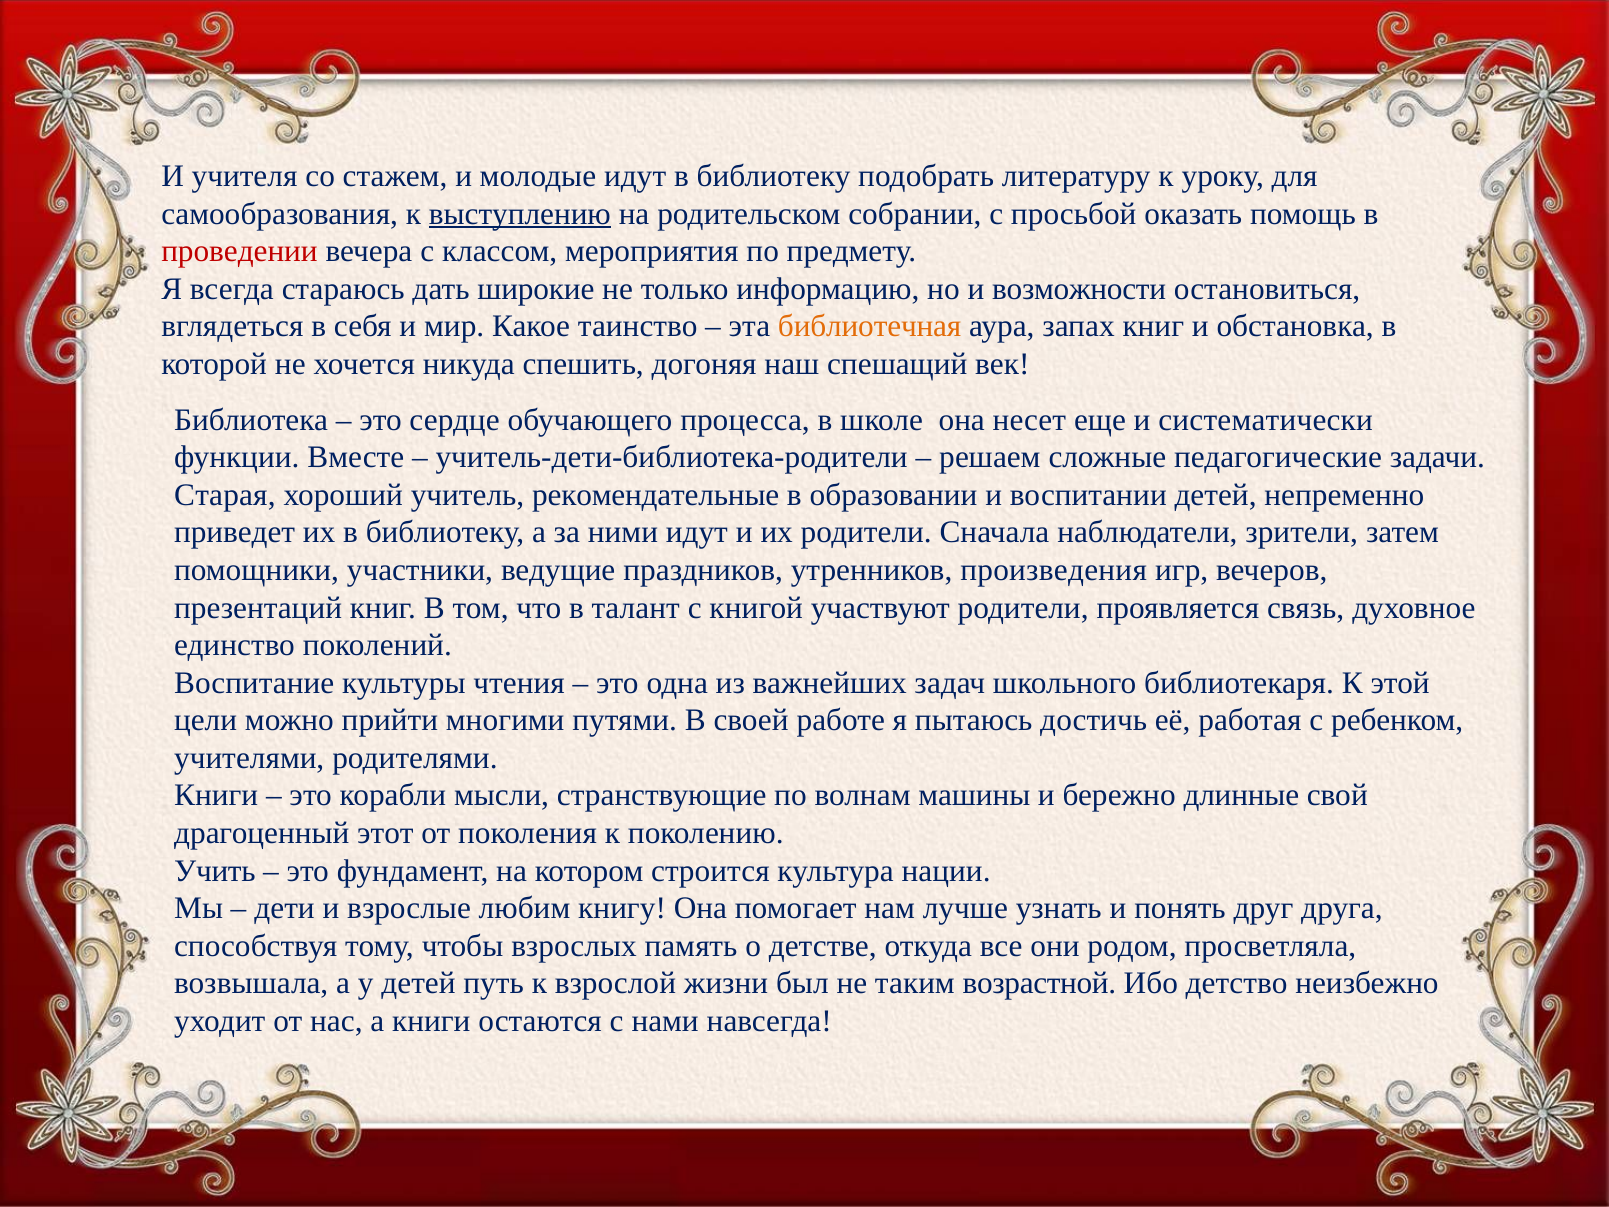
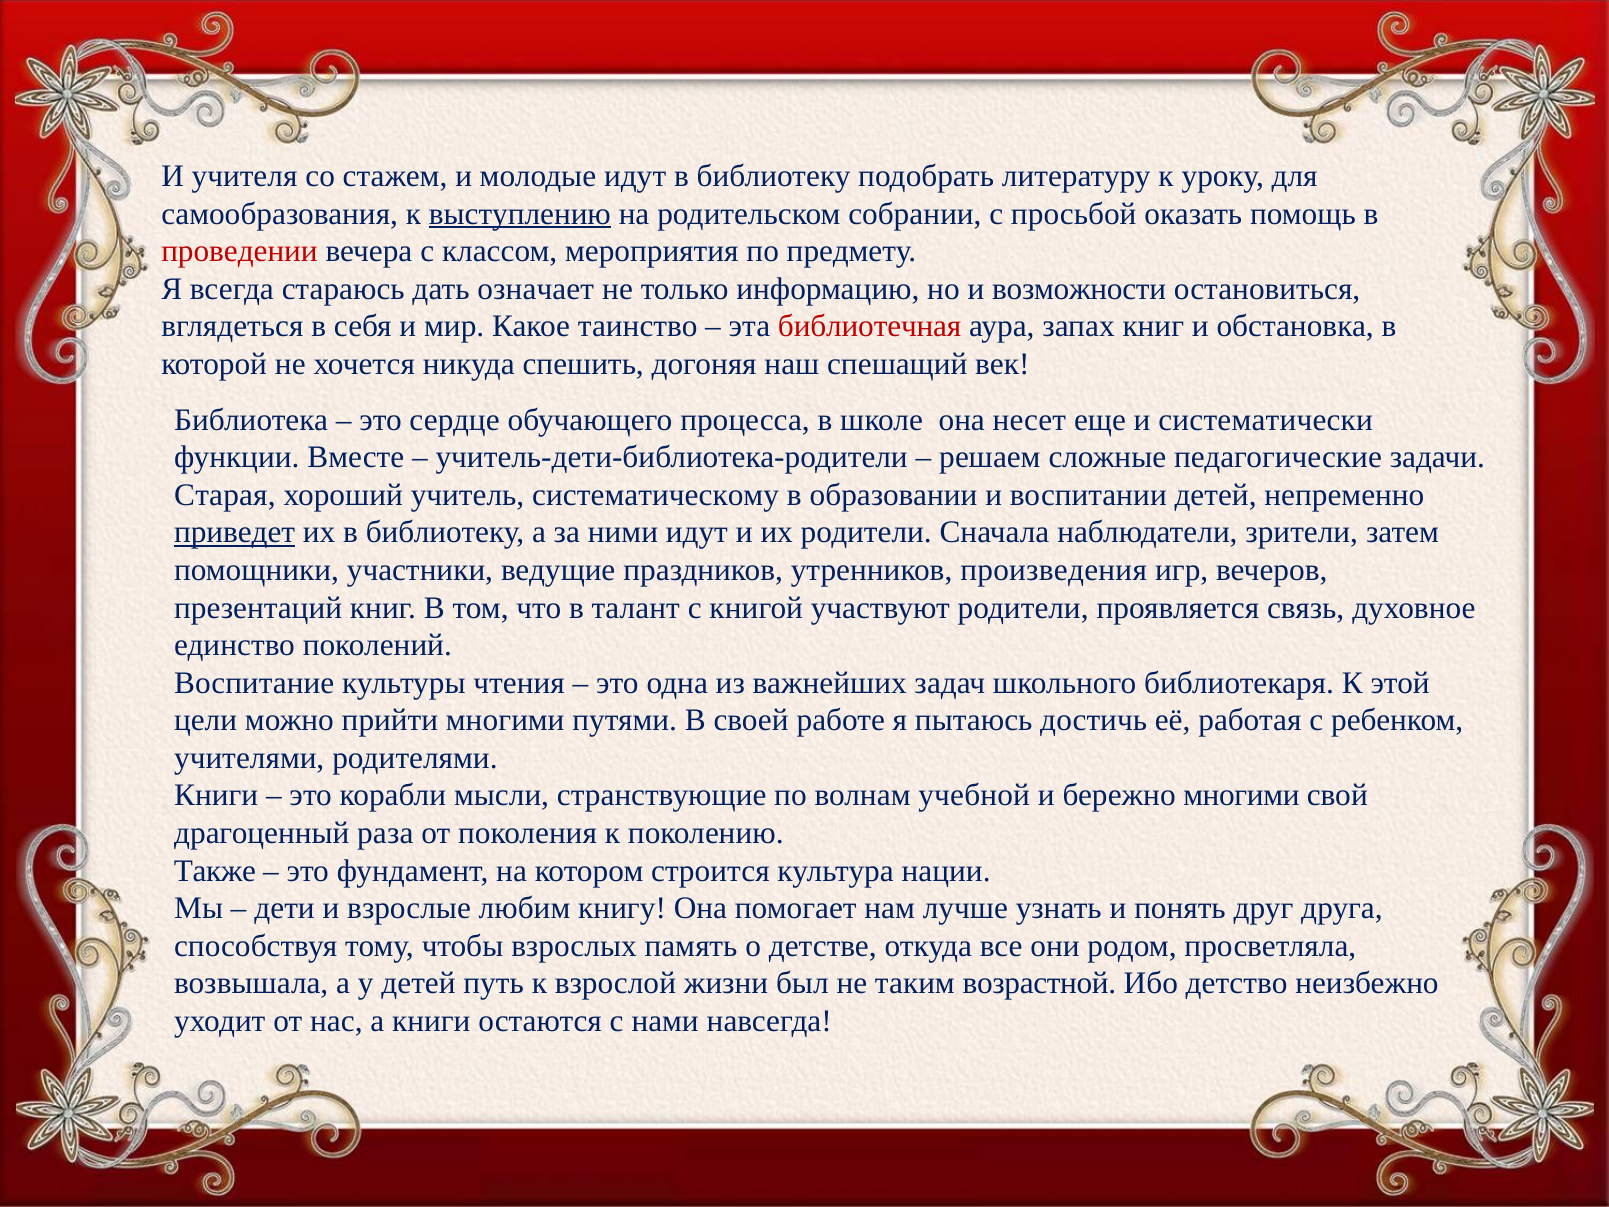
широкие: широкие -> означает
библиотечная colour: orange -> red
рекомендательные: рекомендательные -> систематическому
приведет underline: none -> present
машины: машины -> учебной
бережно длинные: длинные -> многими
этот: этот -> раза
Учить: Учить -> Также
